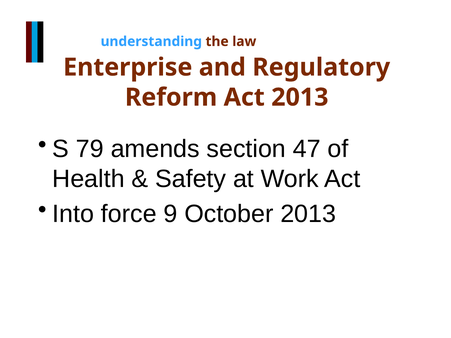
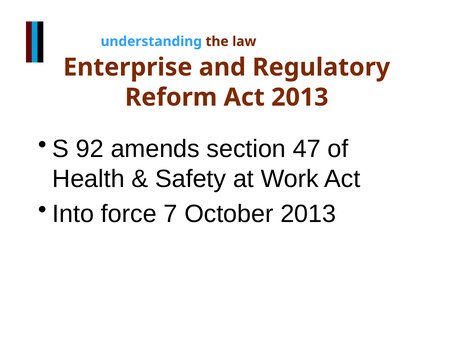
79: 79 -> 92
9: 9 -> 7
